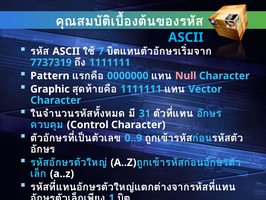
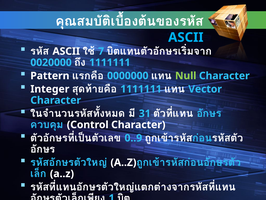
7737319: 7737319 -> 0020000
Null colour: pink -> light green
Graphic: Graphic -> Integer
